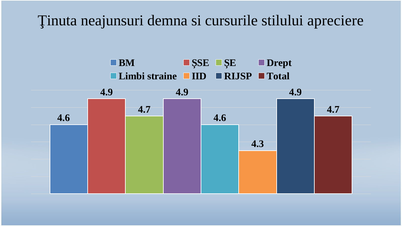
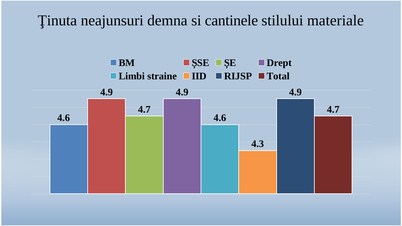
cursurile: cursurile -> cantinele
apreciere: apreciere -> materiale
